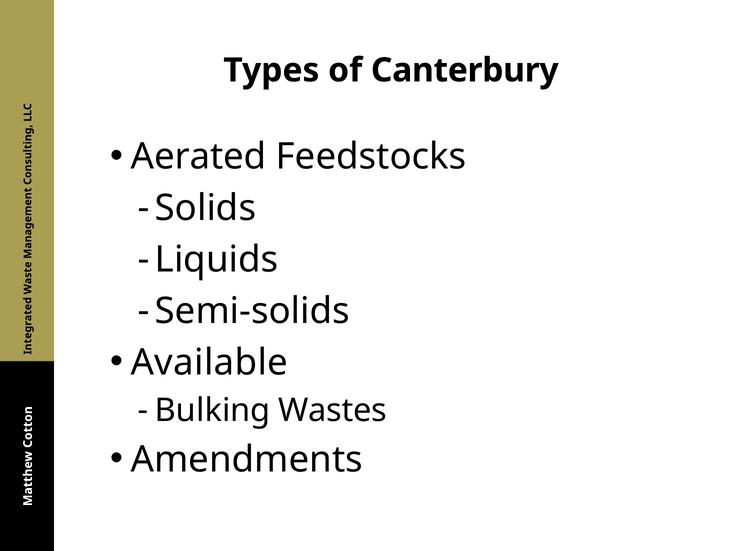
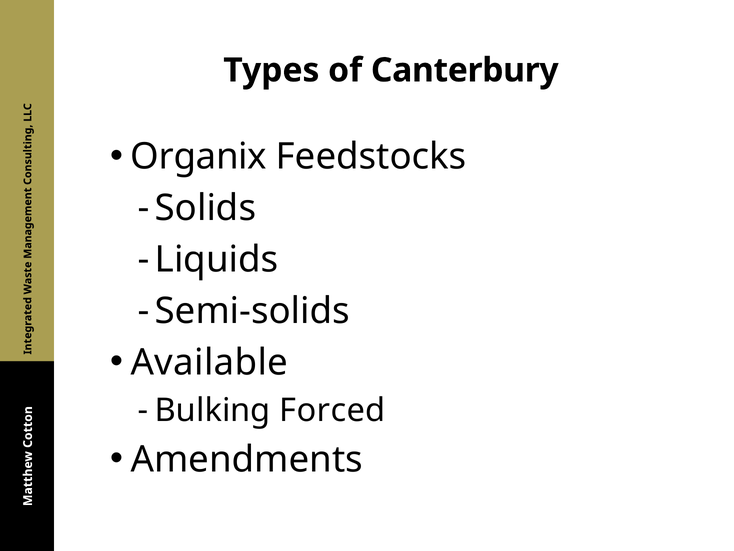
Aerated: Aerated -> Organix
Wastes: Wastes -> Forced
